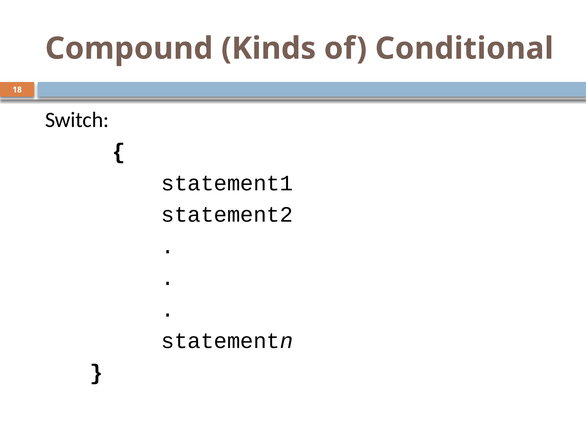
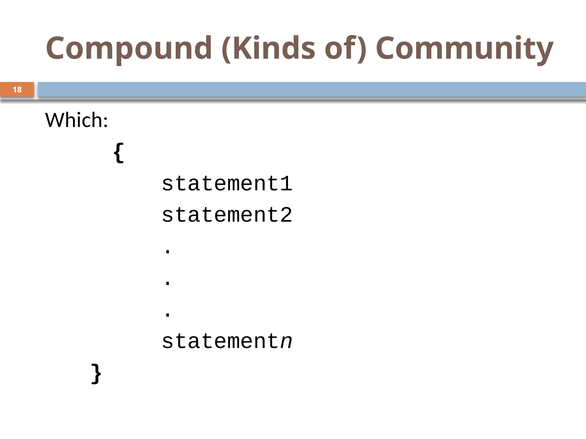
Conditional: Conditional -> Community
Switch: Switch -> Which
